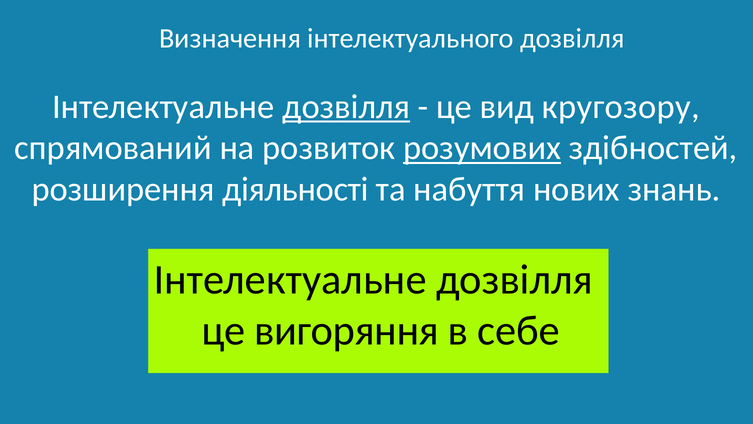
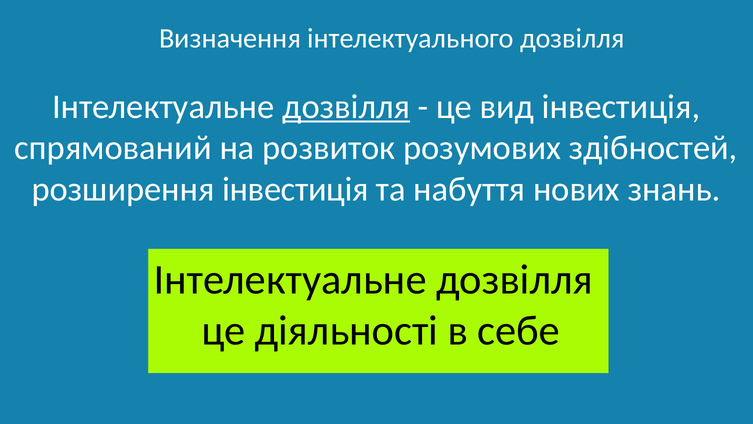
вид кругозору: кругозору -> інвестиція
розумових underline: present -> none
розширення діяльності: діяльності -> інвестиція
вигоряння: вигоряння -> діяльності
